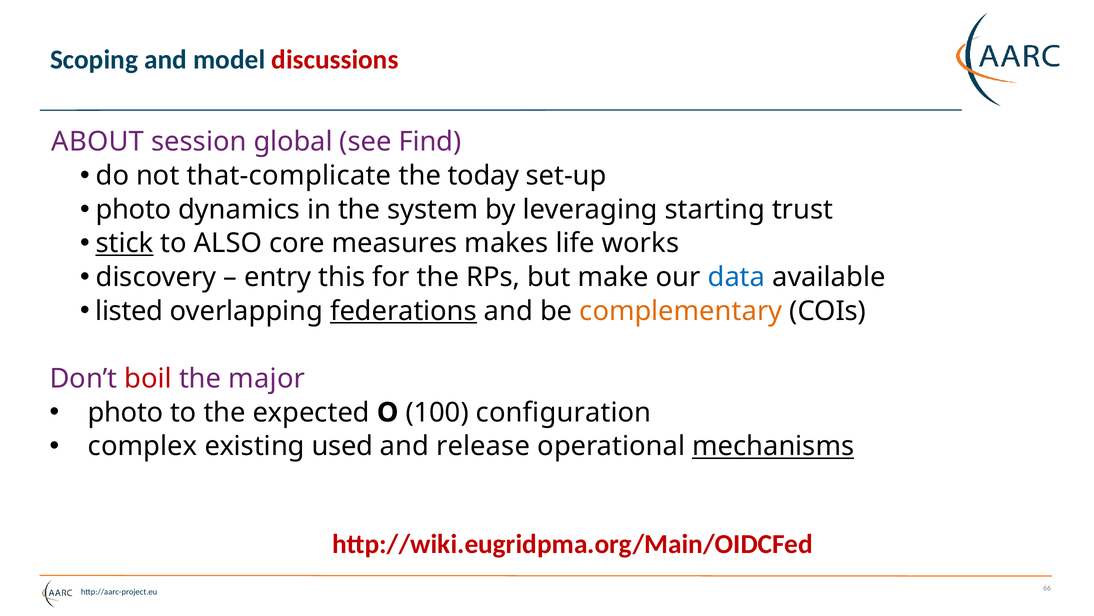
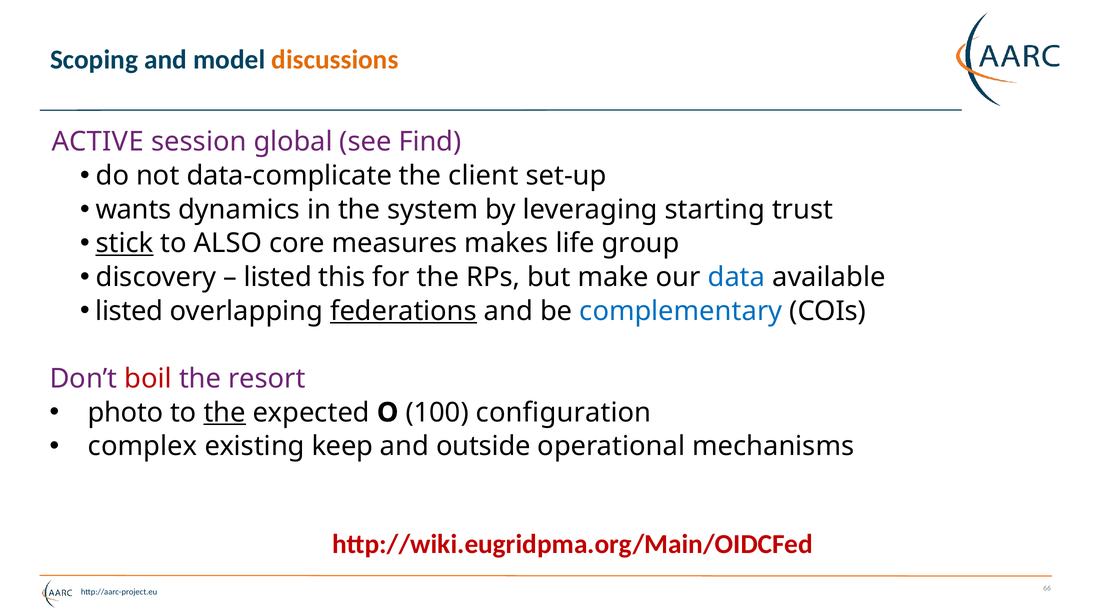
discussions colour: red -> orange
ABOUT: ABOUT -> ACTIVE
that-complicate: that-complicate -> data-complicate
today: today -> client
photo at (133, 209): photo -> wants
works: works -> group
entry at (278, 277): entry -> listed
complementary colour: orange -> blue
major: major -> resort
the at (225, 412) underline: none -> present
used: used -> keep
release: release -> outside
mechanisms underline: present -> none
